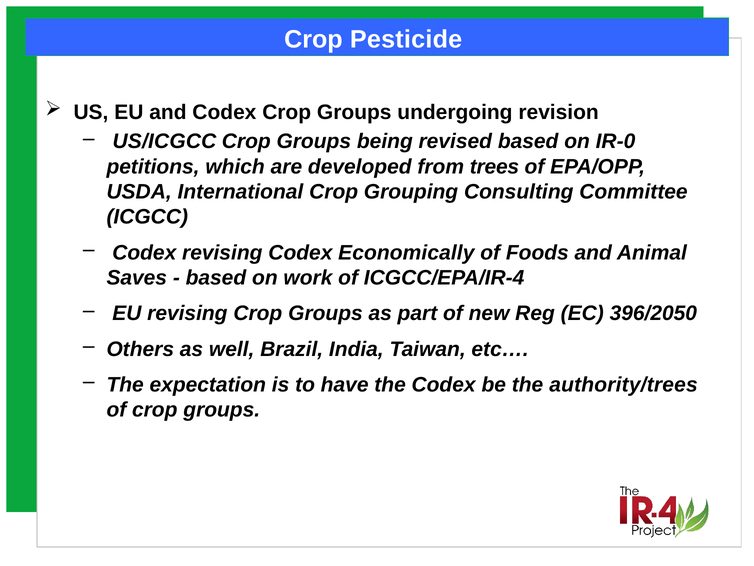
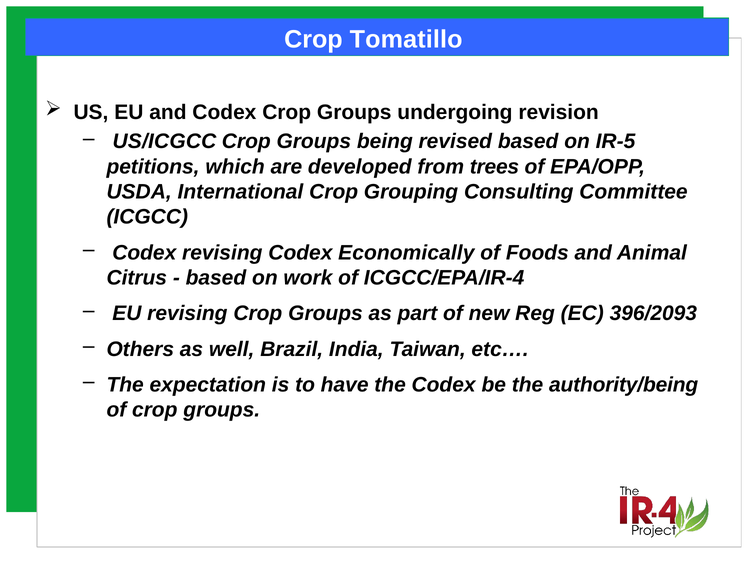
Pesticide: Pesticide -> Tomatillo
IR-0: IR-0 -> IR-5
Saves: Saves -> Citrus
396/2050: 396/2050 -> 396/2093
authority/trees: authority/trees -> authority/being
